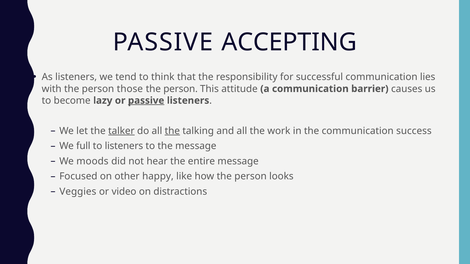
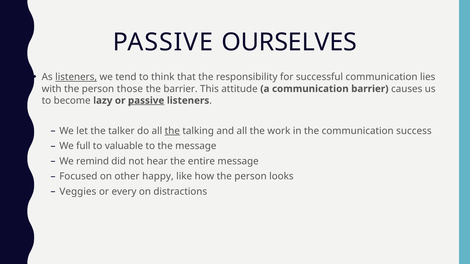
ACCEPTING: ACCEPTING -> OURSELVES
listeners at (76, 77) underline: none -> present
person at (181, 89): person -> barrier
talker underline: present -> none
to listeners: listeners -> valuable
moods: moods -> remind
video: video -> every
